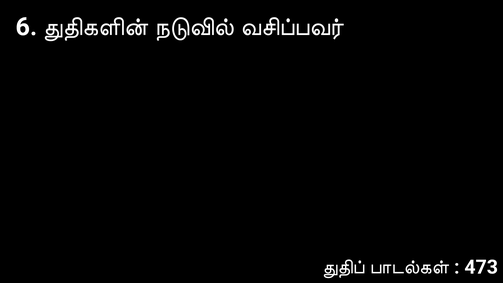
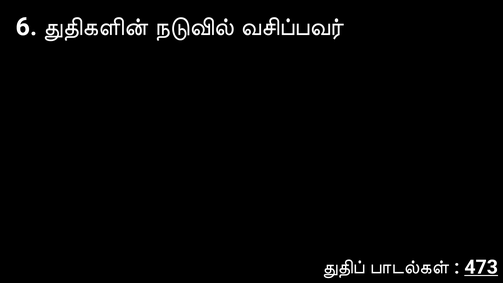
473 underline: none -> present
